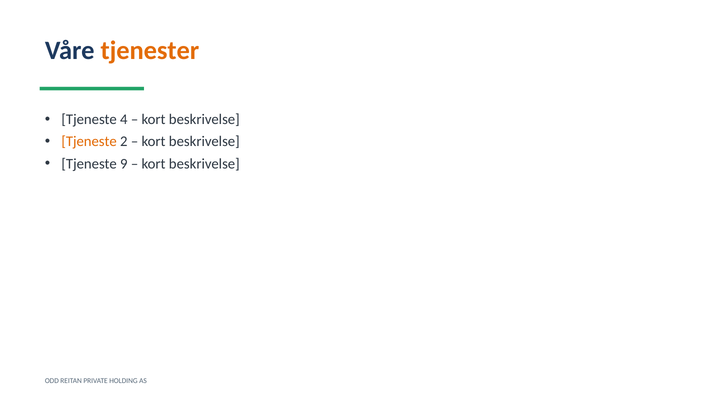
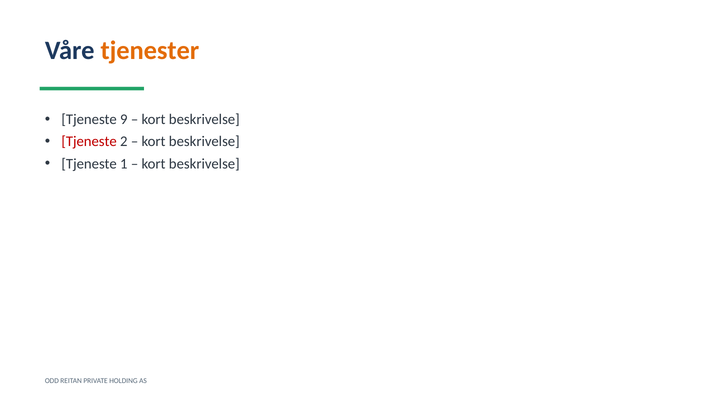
4: 4 -> 9
Tjeneste at (89, 142) colour: orange -> red
9: 9 -> 1
